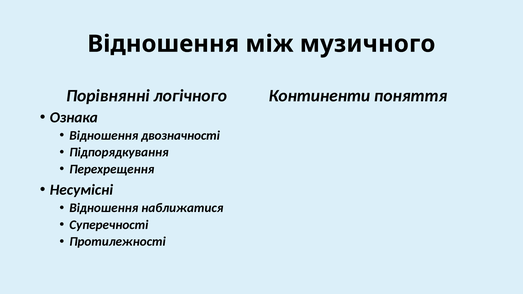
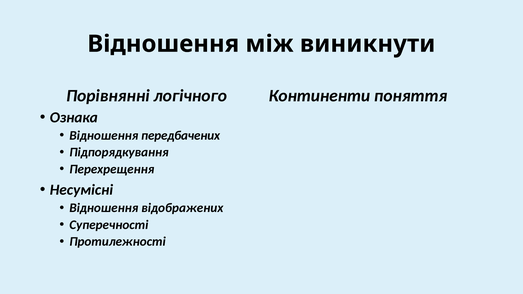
музичного: музичного -> виникнути
двозначності: двозначності -> передбачених
наближатися: наближатися -> відображених
